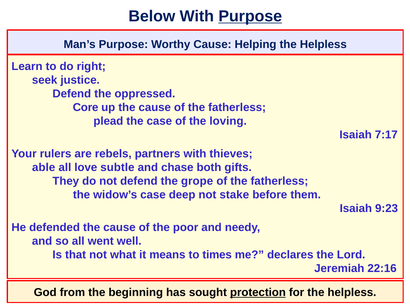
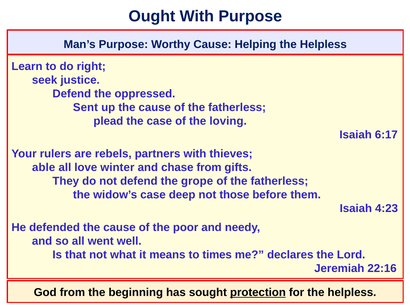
Below: Below -> Ought
Purpose at (250, 16) underline: present -> none
Core: Core -> Sent
7:17: 7:17 -> 6:17
subtle: subtle -> winter
chase both: both -> from
stake: stake -> those
9:23: 9:23 -> 4:23
